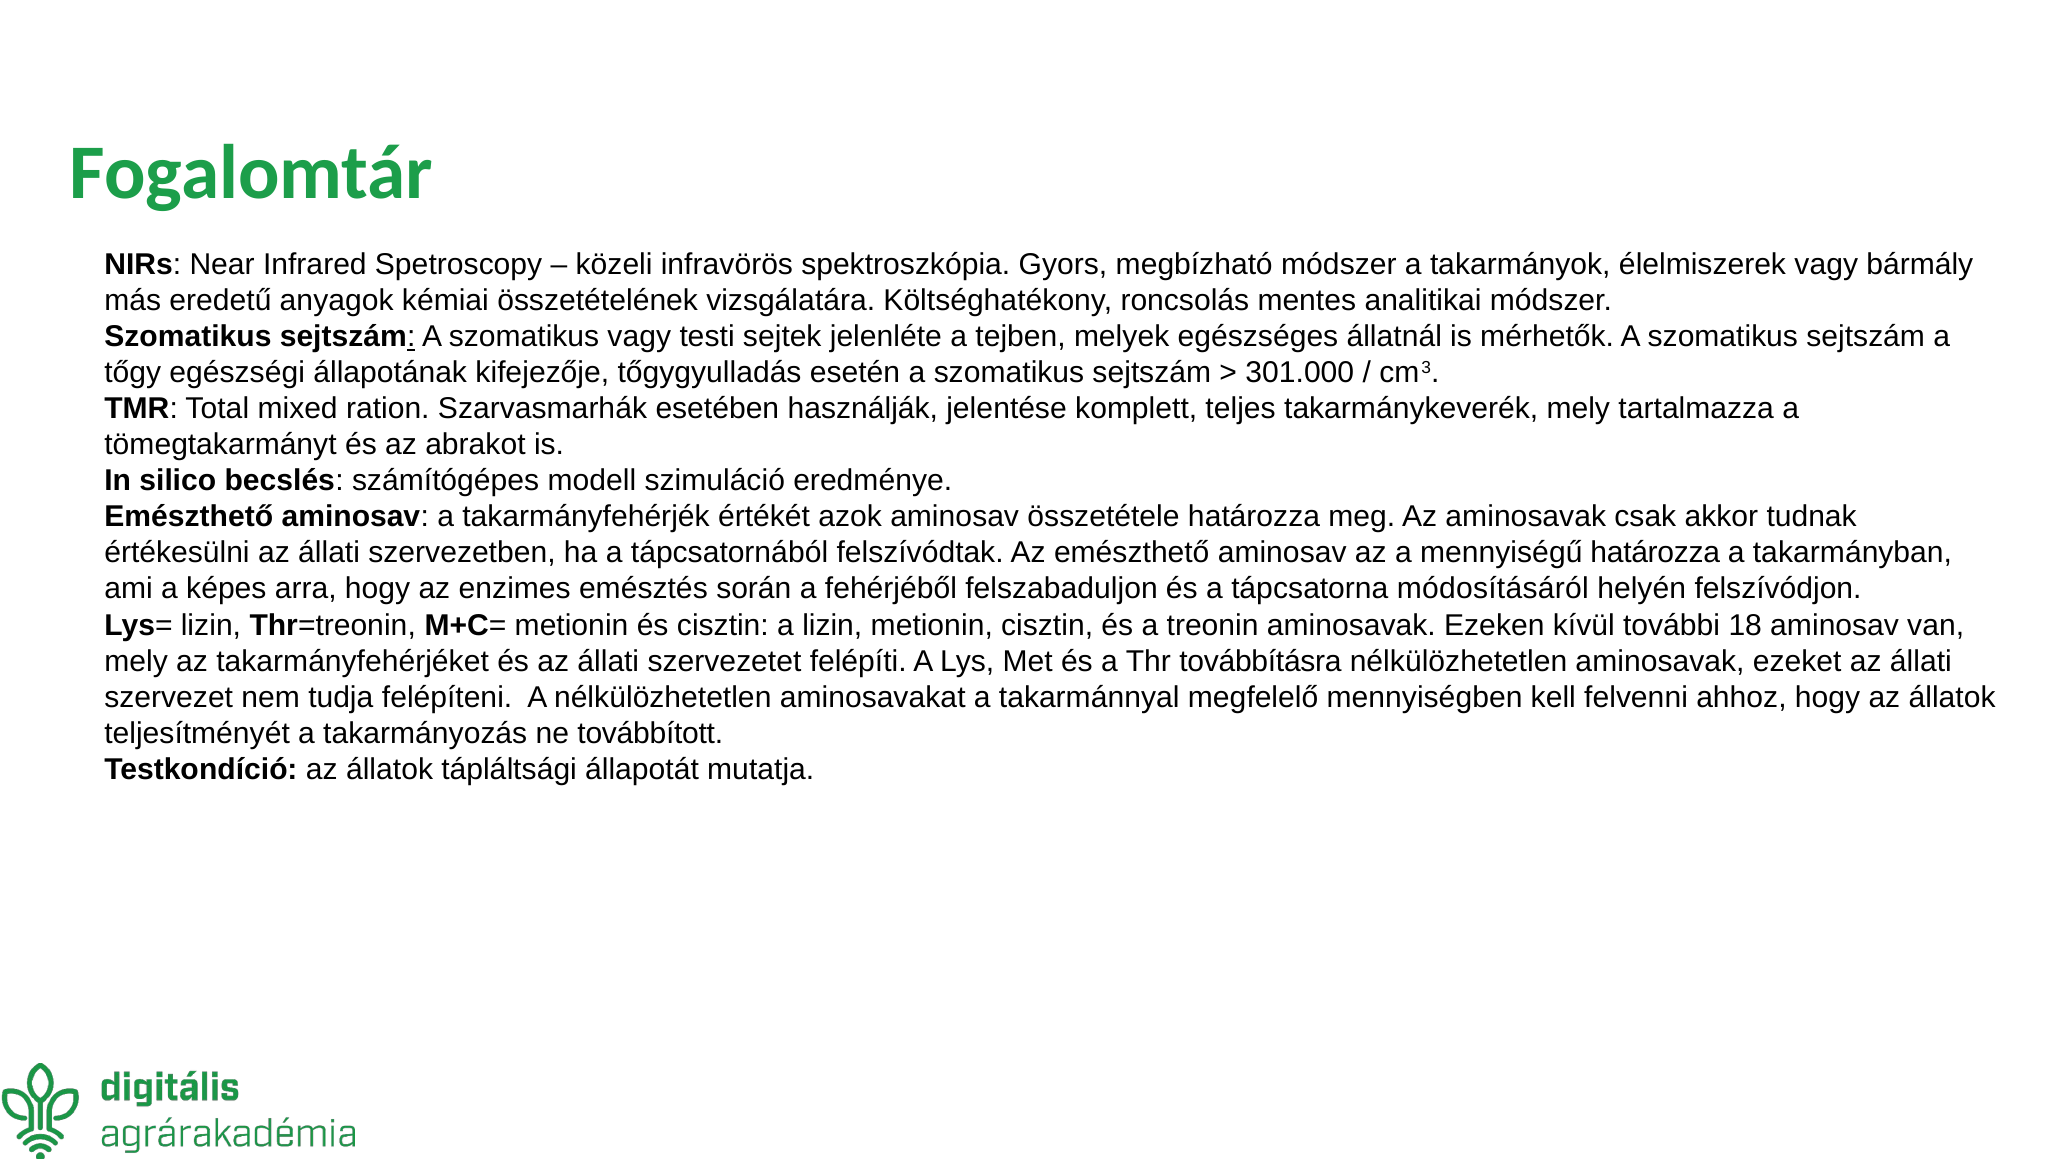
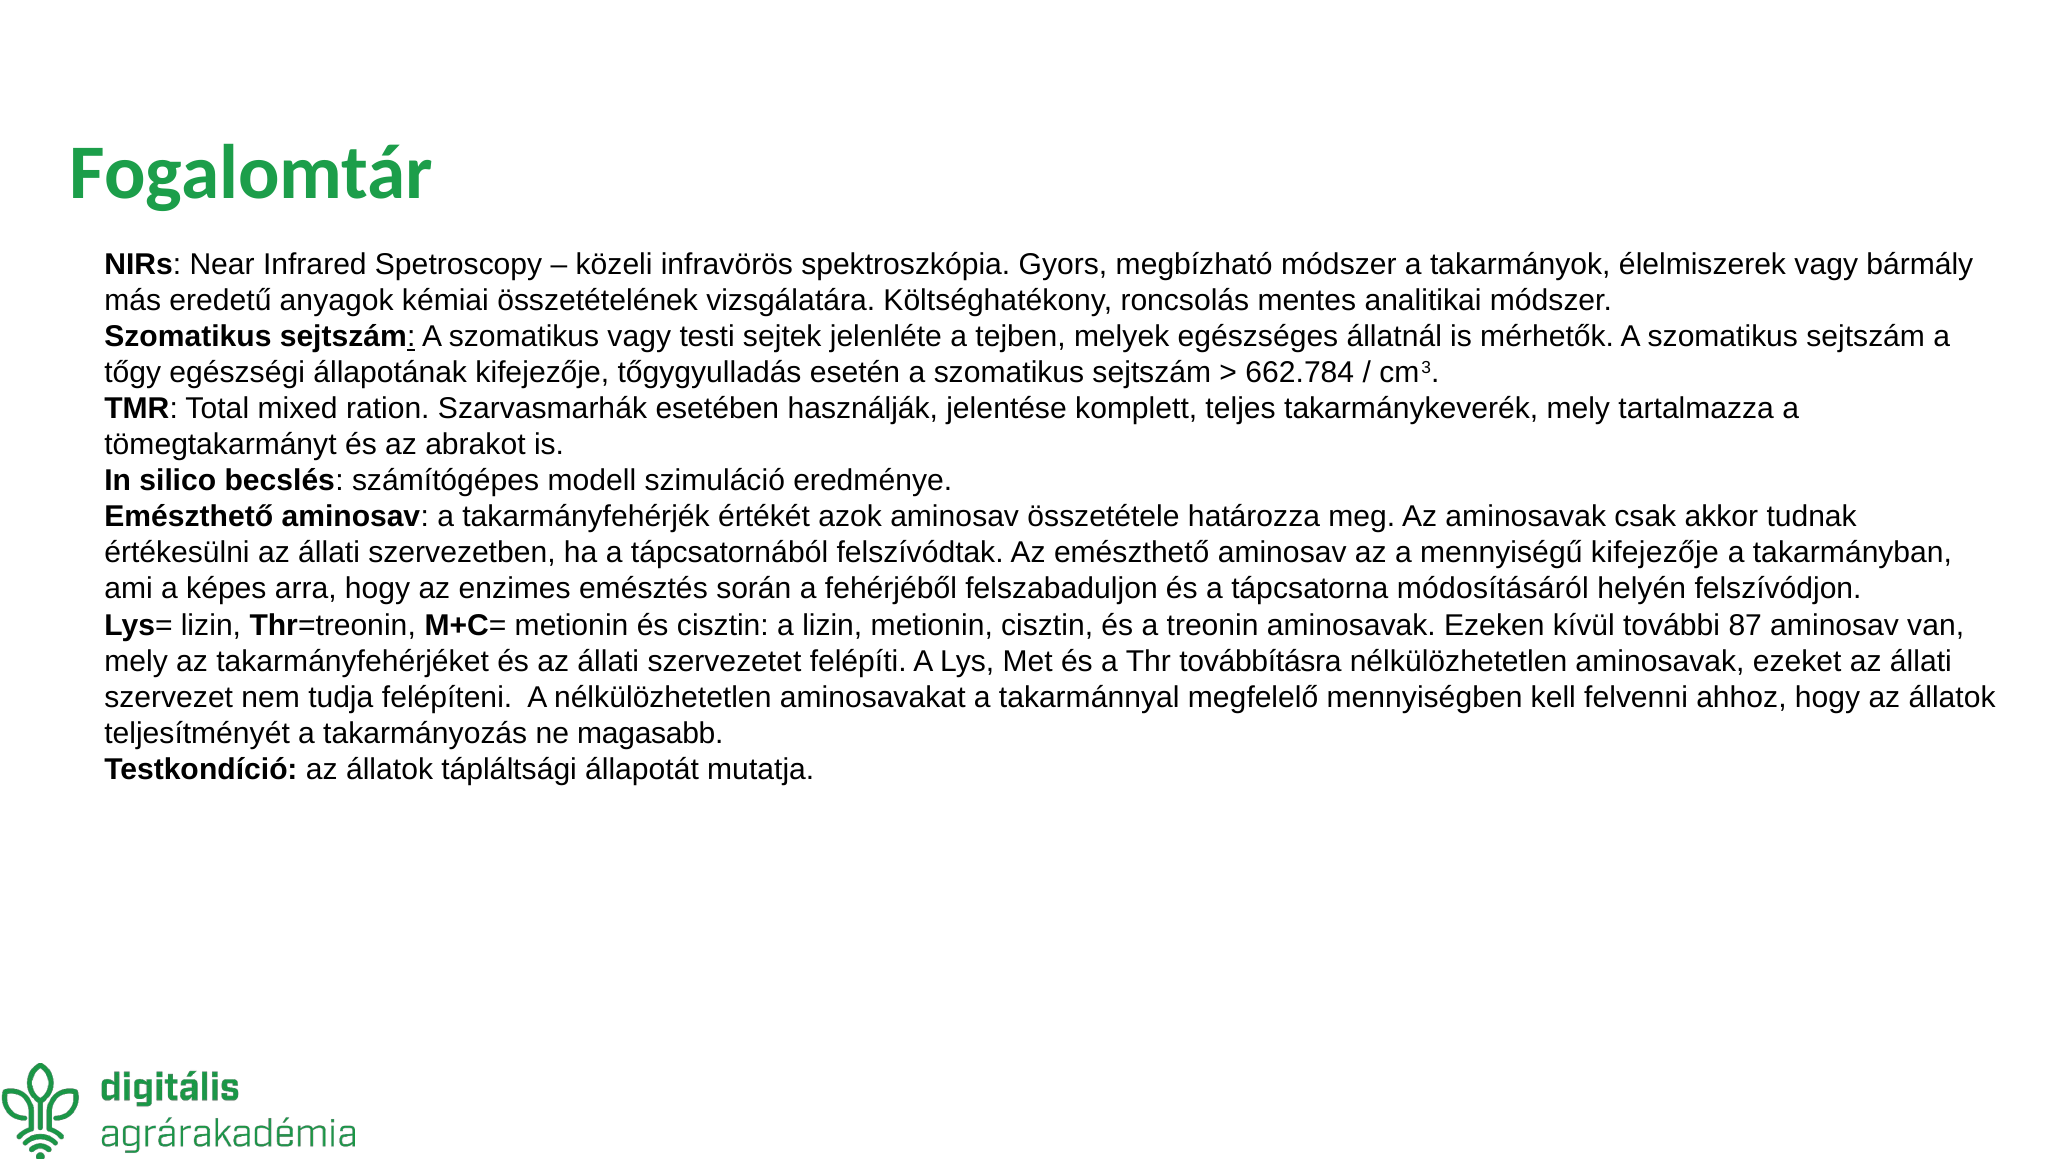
301.000: 301.000 -> 662.784
mennyiségű határozza: határozza -> kifejezője
18: 18 -> 87
továbbított: továbbított -> magasabb
